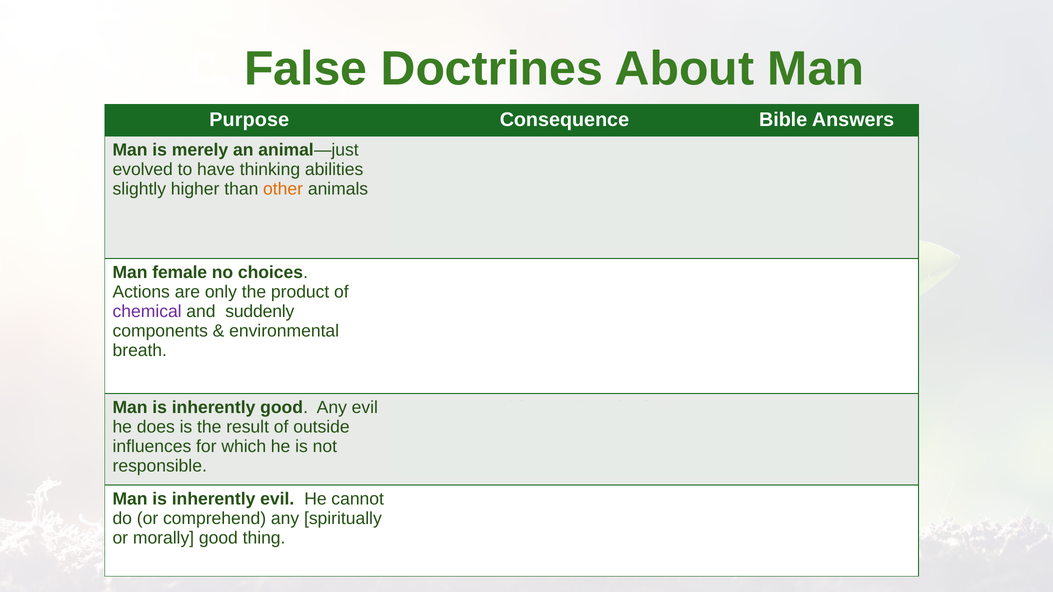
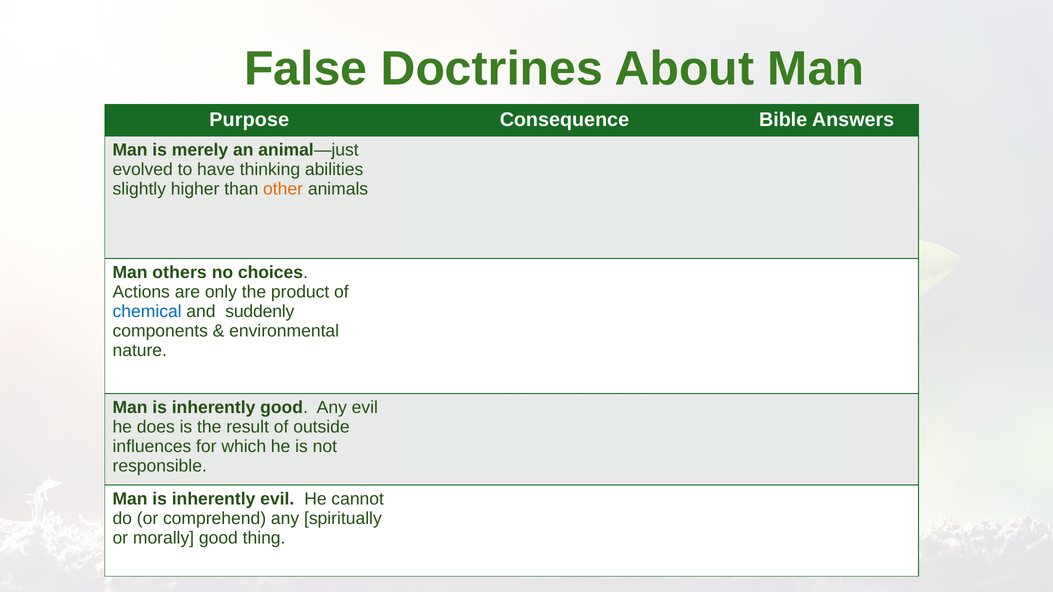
Man female: female -> others
chemical colour: purple -> blue
breath: breath -> nature
